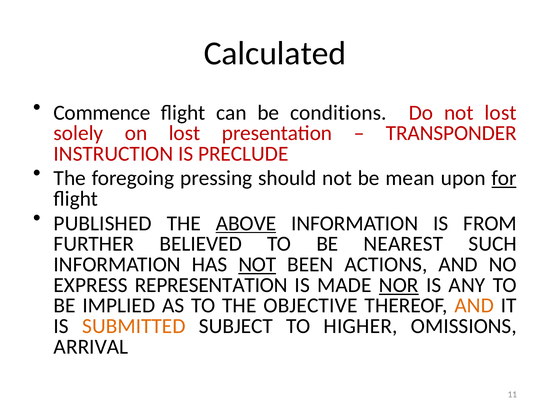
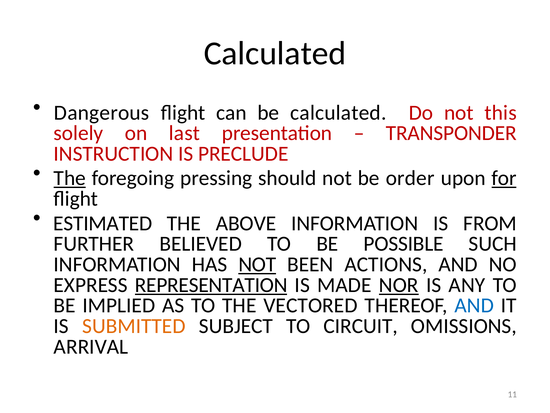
Commence: Commence -> Dangerous
be conditions: conditions -> calculated
not lost: lost -> this
on lost: lost -> last
The at (70, 178) underline: none -> present
mean: mean -> order
PUBLISHED: PUBLISHED -> ESTIMATED
ABOVE underline: present -> none
NEAREST: NEAREST -> POSSIBLE
REPRESENTATION underline: none -> present
OBJECTIVE: OBJECTIVE -> VECTORED
AND at (474, 305) colour: orange -> blue
HIGHER: HIGHER -> CIRCUIT
